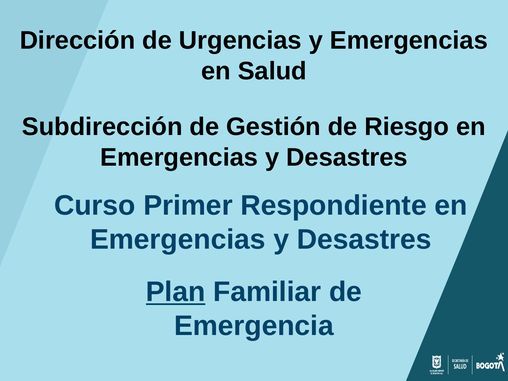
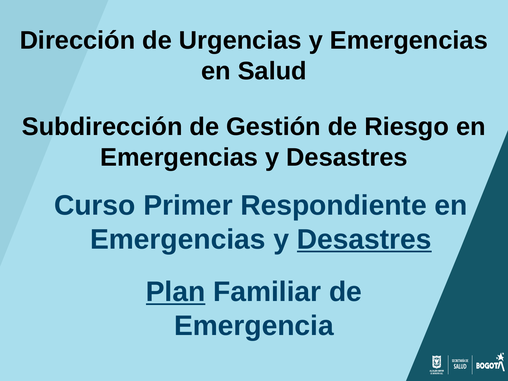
Desastres at (364, 239) underline: none -> present
